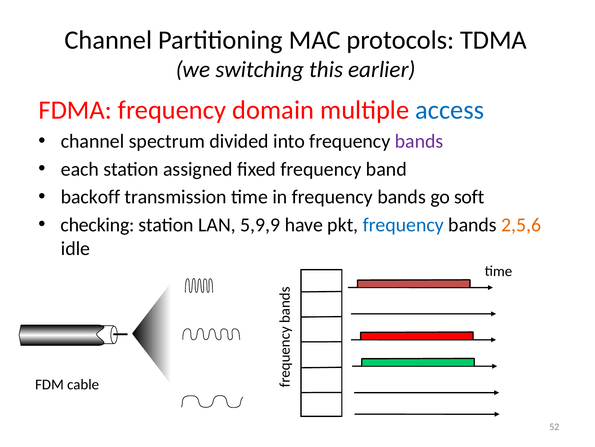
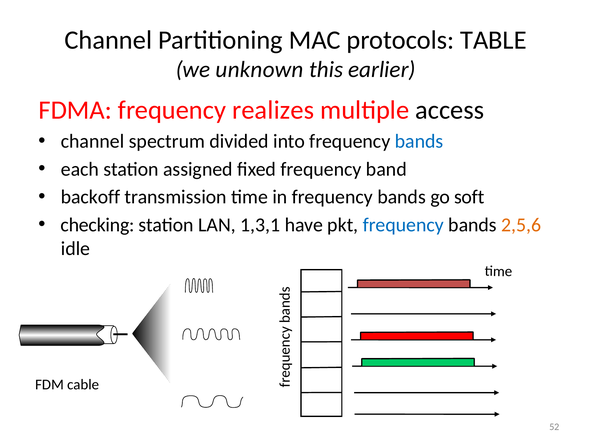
TDMA: TDMA -> TABLE
switching: switching -> unknown
domain: domain -> realizes
access colour: blue -> black
bands at (419, 141) colour: purple -> blue
5,9,9: 5,9,9 -> 1,3,1
